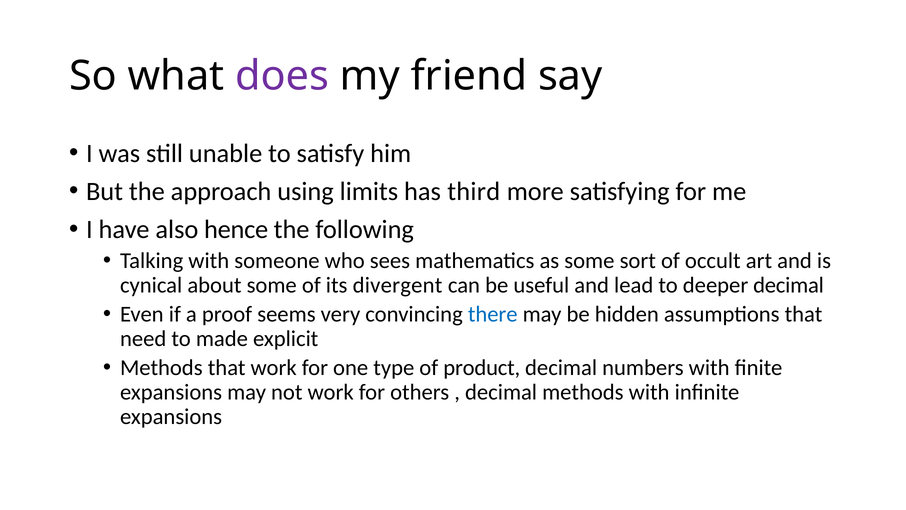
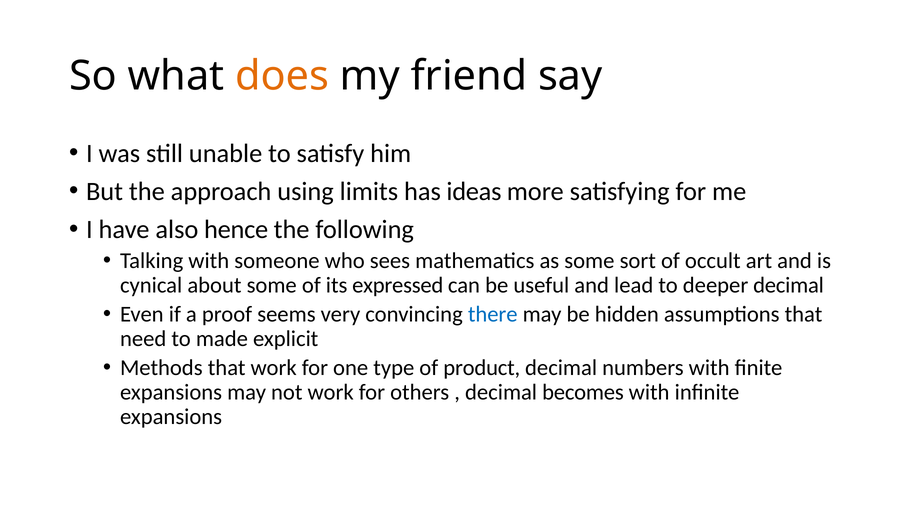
does colour: purple -> orange
third: third -> ideas
divergent: divergent -> expressed
decimal methods: methods -> becomes
